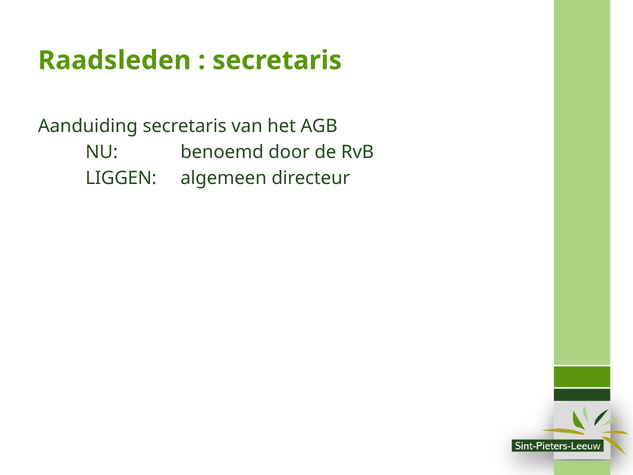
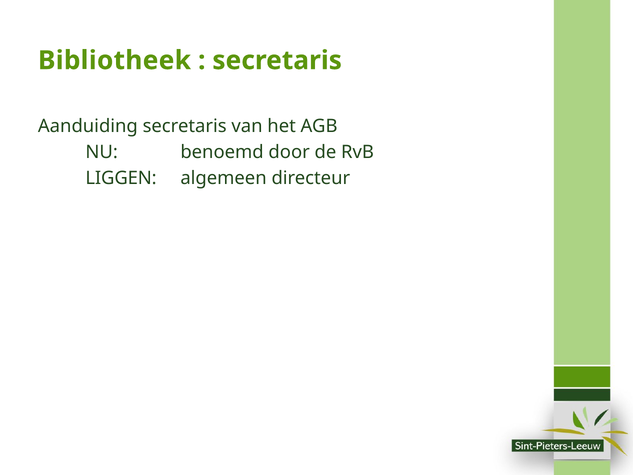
Raadsleden: Raadsleden -> Bibliotheek
